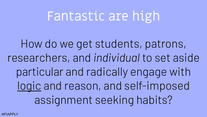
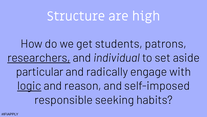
Fantastic: Fantastic -> Structure
researchers underline: none -> present
assignment: assignment -> responsible
